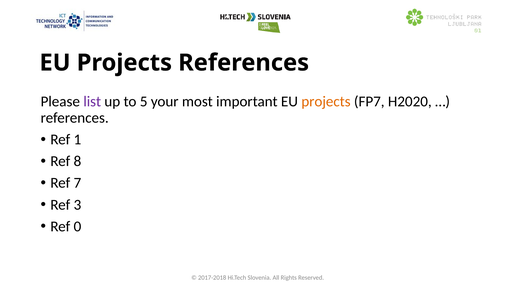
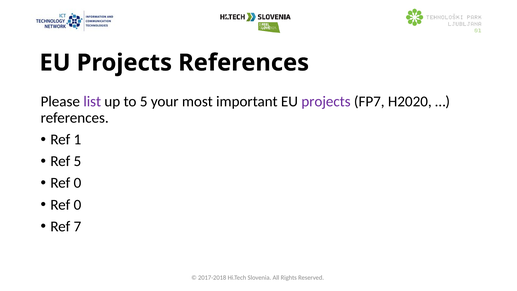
projects at (326, 102) colour: orange -> purple
Ref 8: 8 -> 5
7 at (77, 183): 7 -> 0
3 at (77, 205): 3 -> 0
0: 0 -> 7
